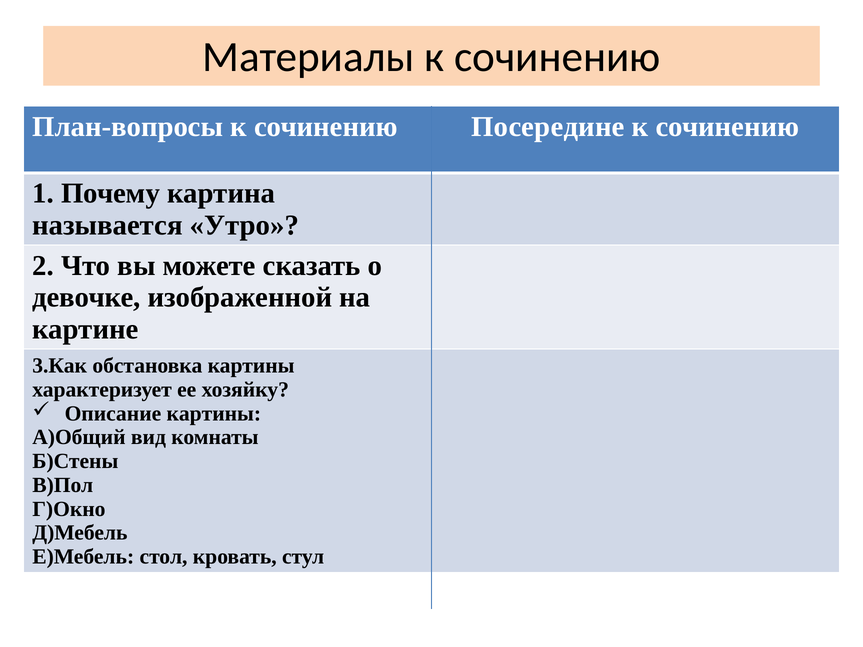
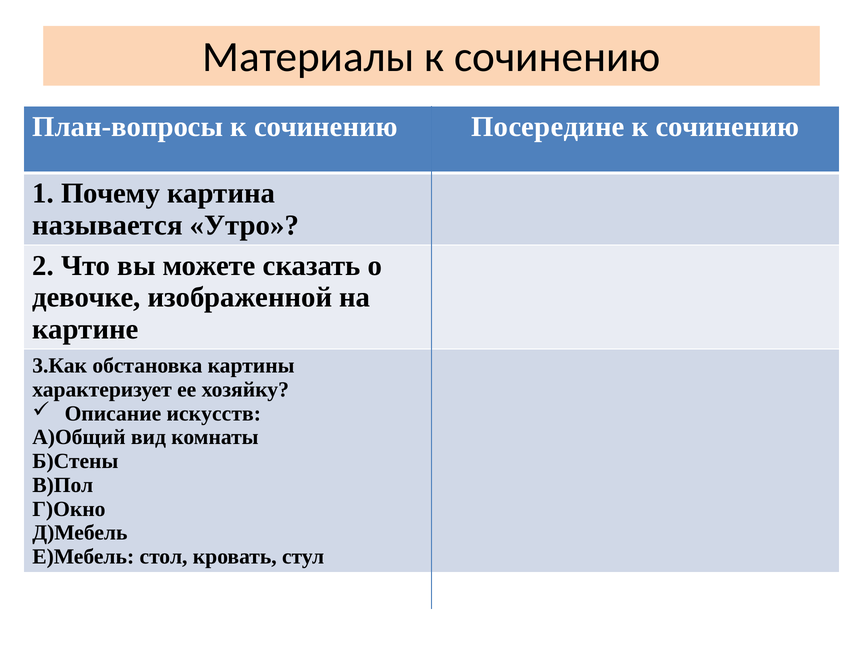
Описание картины: картины -> искусств
